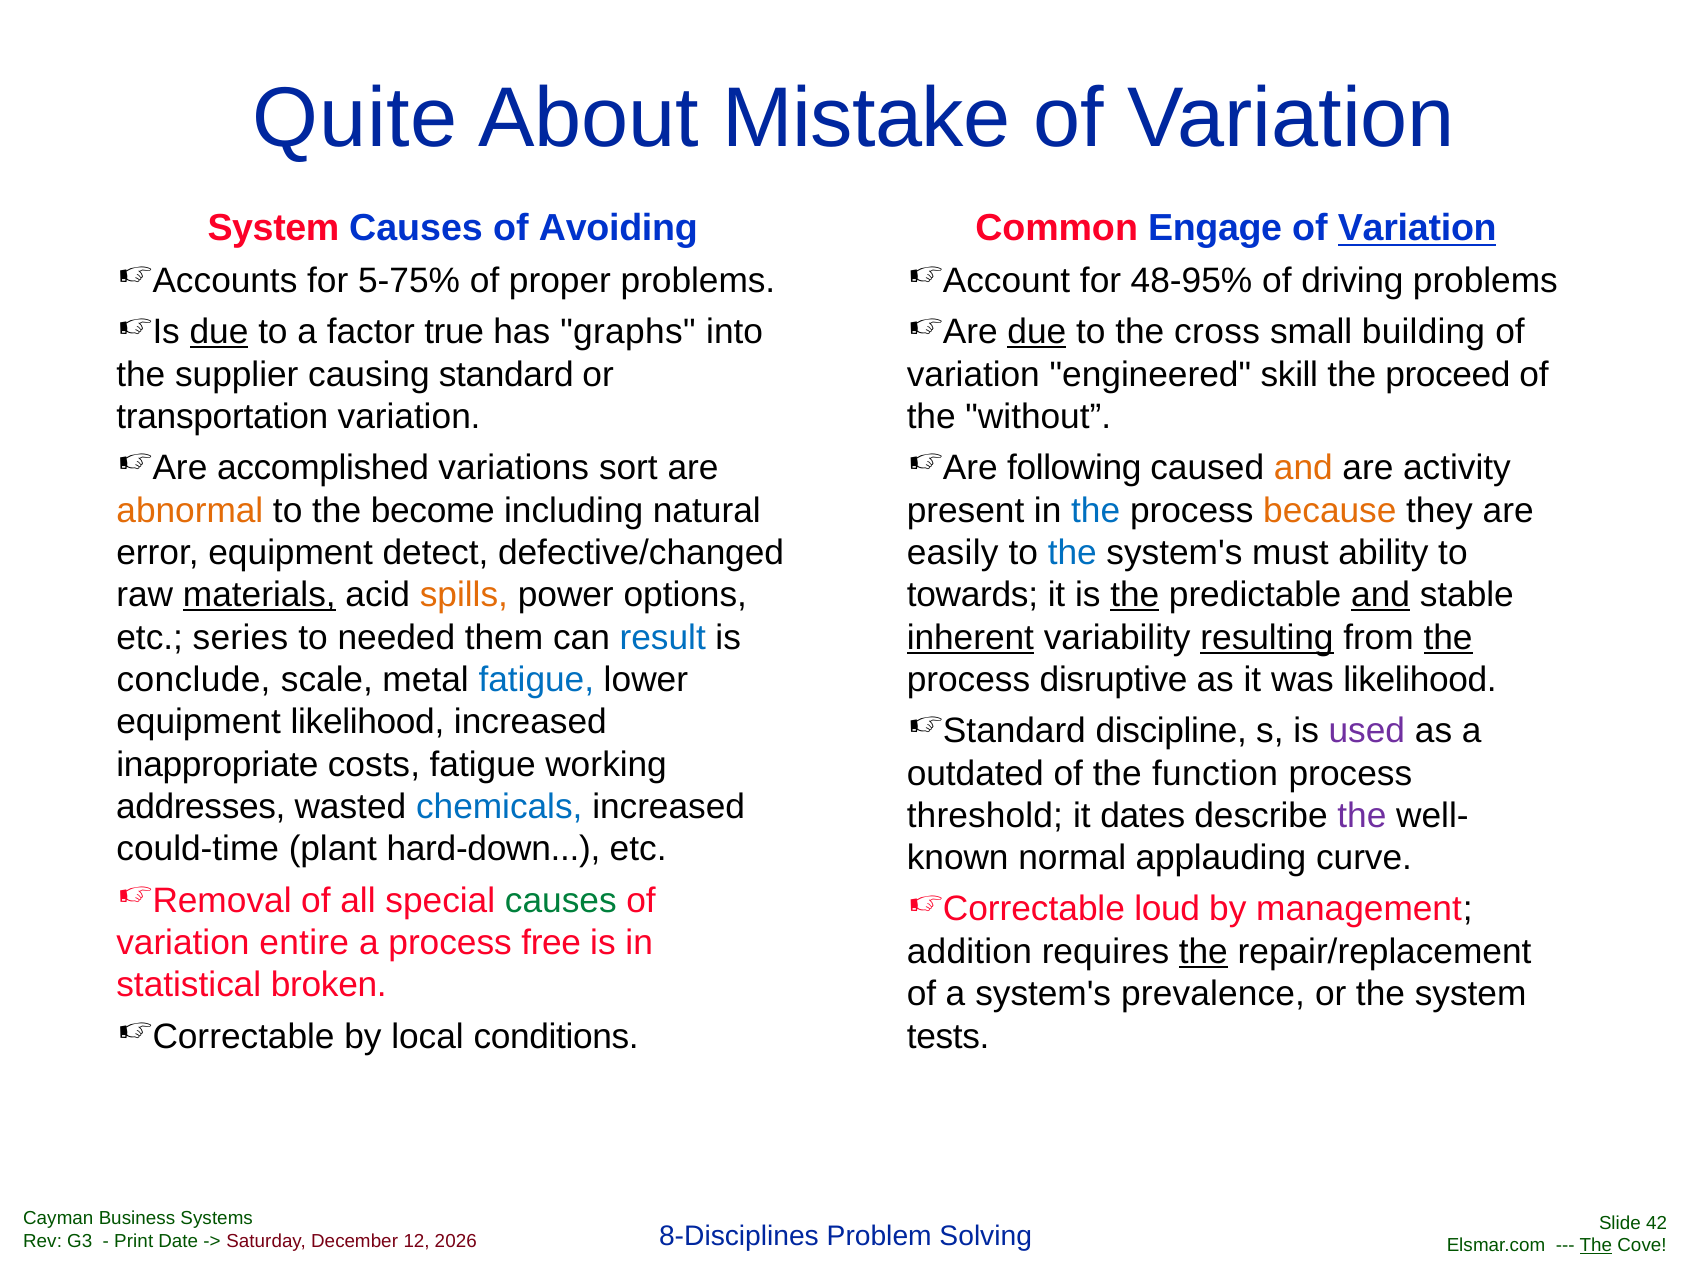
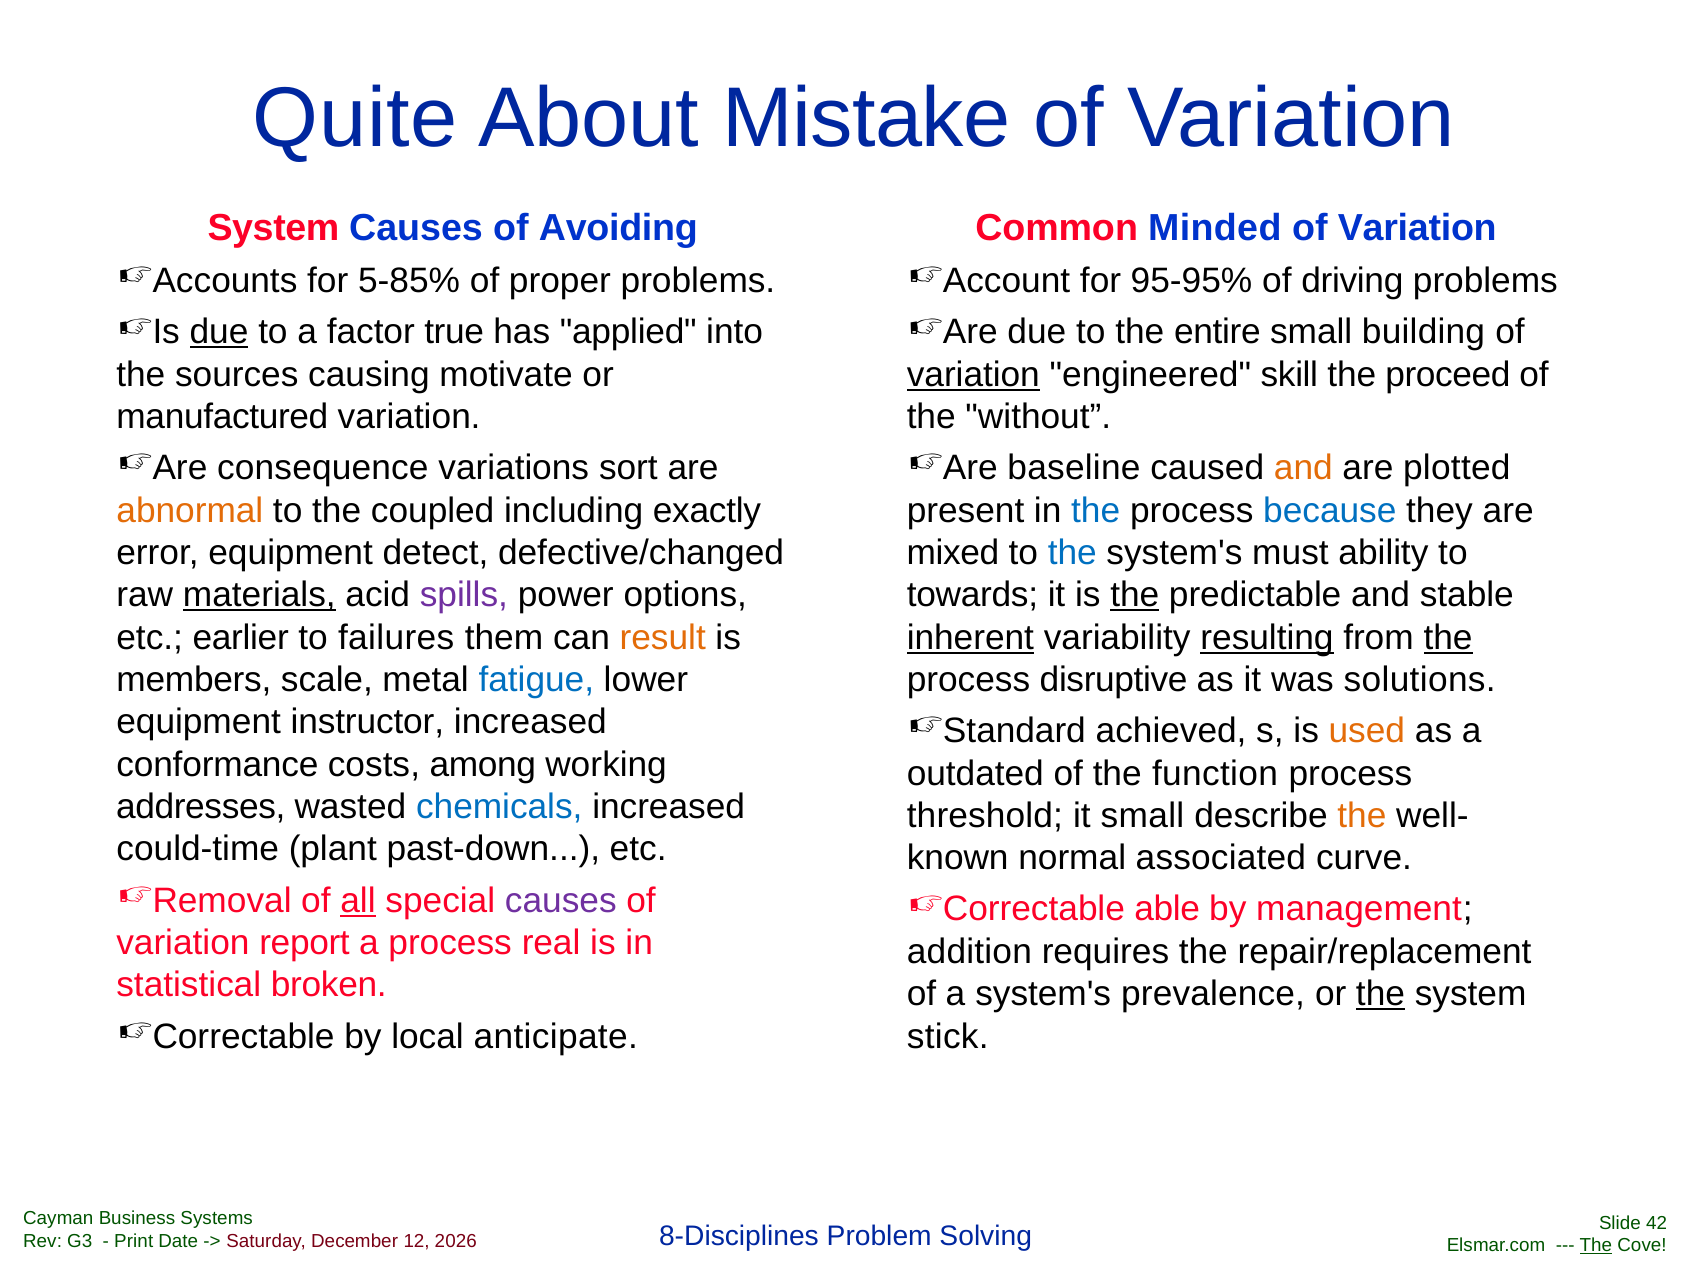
Engage: Engage -> Minded
Variation at (1417, 228) underline: present -> none
5-75%: 5-75% -> 5-85%
48-95%: 48-95% -> 95-95%
graphs: graphs -> applied
due at (1037, 332) underline: present -> none
cross: cross -> entire
supplier: supplier -> sources
standard: standard -> motivate
variation at (973, 374) underline: none -> present
transportation: transportation -> manufactured
accomplished: accomplished -> consequence
following: following -> baseline
activity: activity -> plotted
become: become -> coupled
natural: natural -> exactly
because colour: orange -> blue
easily: easily -> mixed
spills colour: orange -> purple
and at (1381, 595) underline: present -> none
series: series -> earlier
needed: needed -> failures
result colour: blue -> orange
conclude: conclude -> members
was likelihood: likelihood -> solutions
equipment likelihood: likelihood -> instructor
discipline: discipline -> achieved
used colour: purple -> orange
inappropriate: inappropriate -> conformance
costs fatigue: fatigue -> among
it dates: dates -> small
the at (1362, 815) colour: purple -> orange
hard-down: hard-down -> past-down
applauding: applauding -> associated
all underline: none -> present
causes at (561, 900) colour: green -> purple
loud: loud -> able
entire: entire -> report
free: free -> real
the at (1203, 951) underline: present -> none
the at (1381, 994) underline: none -> present
conditions: conditions -> anticipate
tests: tests -> stick
